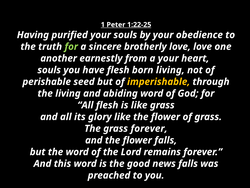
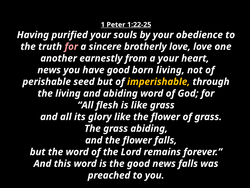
for at (71, 47) colour: light green -> pink
souls at (49, 70): souls -> news
have flesh: flesh -> good
grass forever: forever -> abiding
